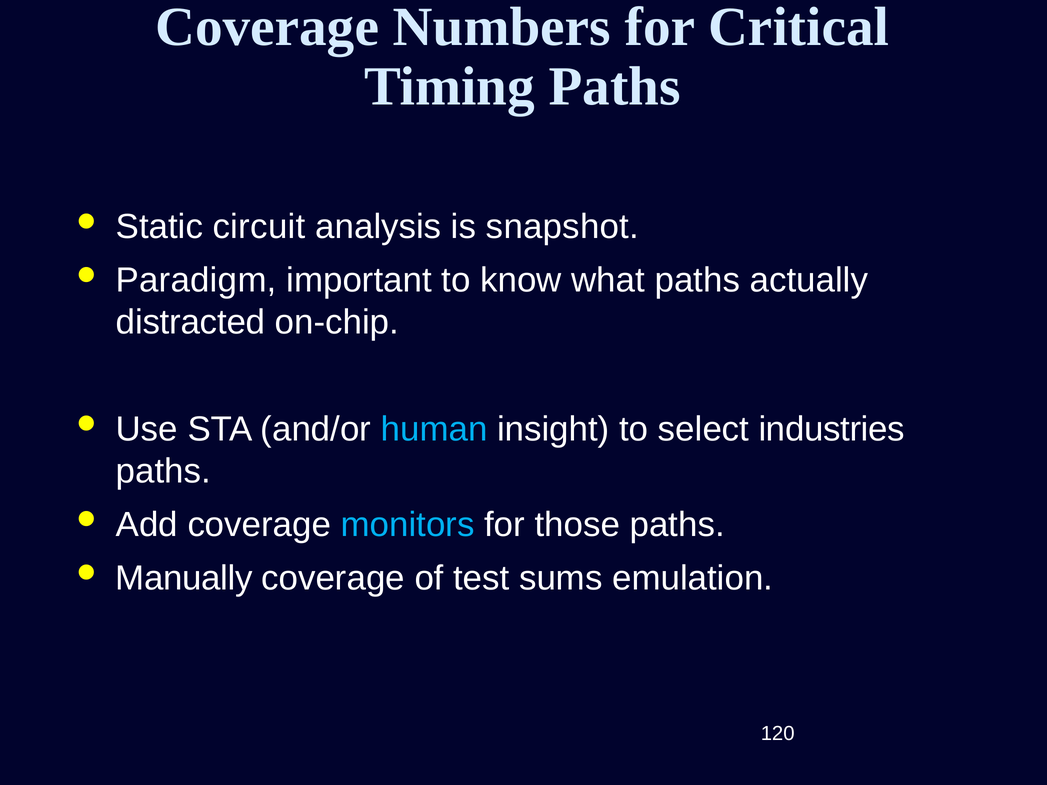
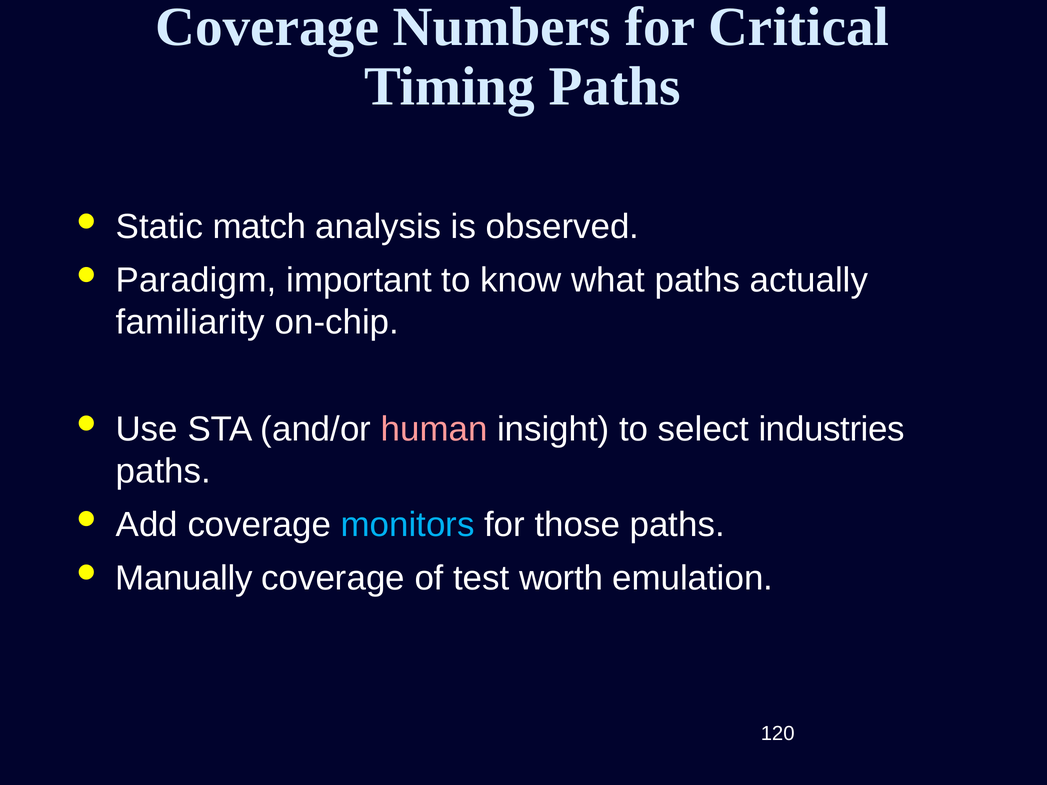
circuit: circuit -> match
snapshot: snapshot -> observed
distracted: distracted -> familiarity
human colour: light blue -> pink
sums: sums -> worth
